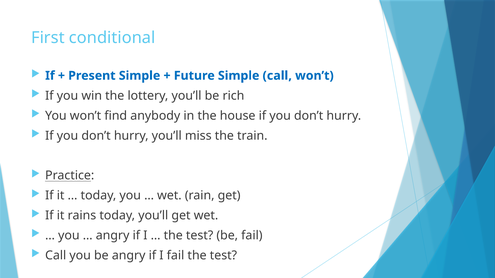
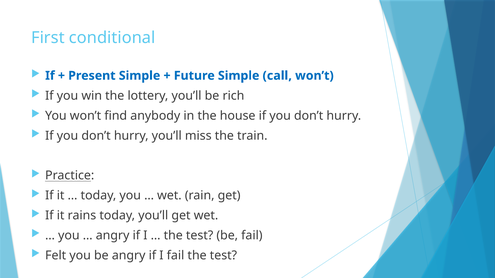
Call at (56, 256): Call -> Felt
